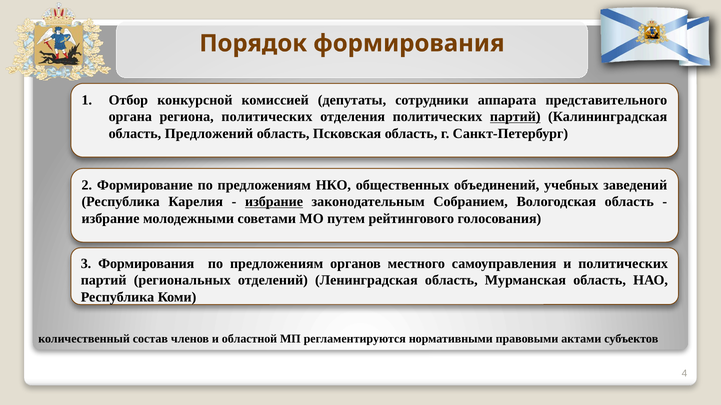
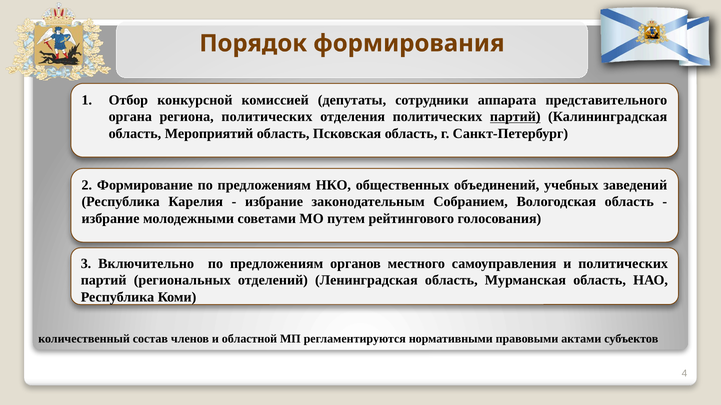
Предложений: Предложений -> Мероприятий
избрание at (274, 202) underline: present -> none
3 Формирования: Формирования -> Включительно
